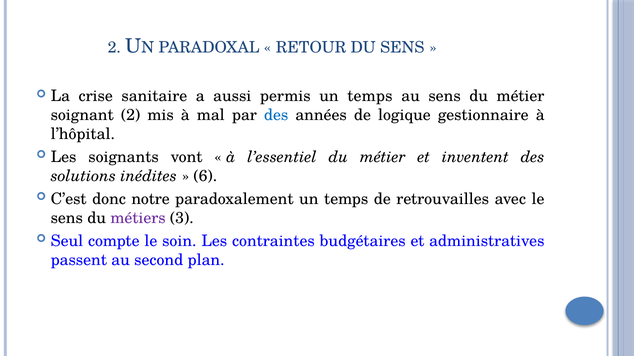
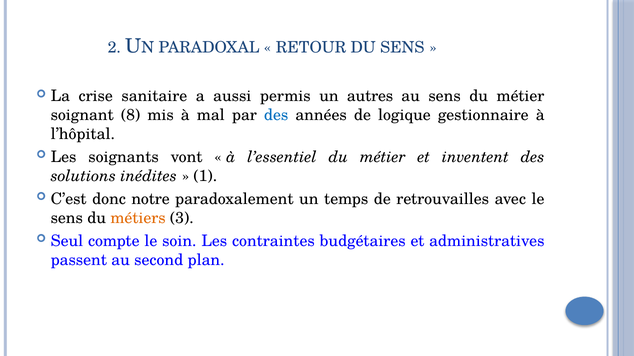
permis un temps: temps -> autres
soignant 2: 2 -> 8
6: 6 -> 1
métiers colour: purple -> orange
